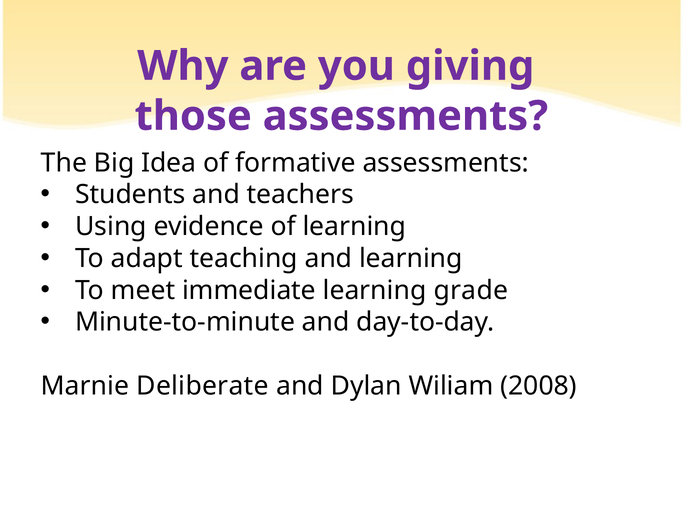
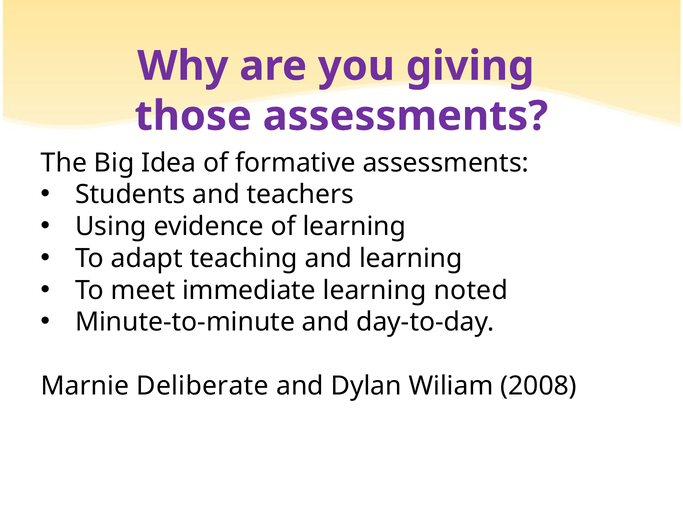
grade: grade -> noted
